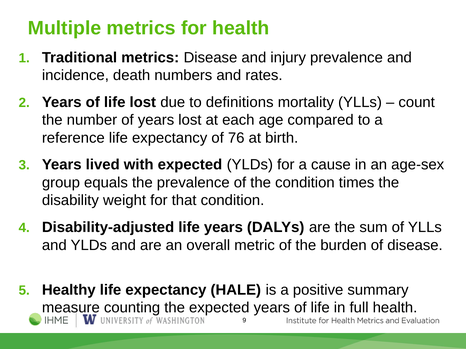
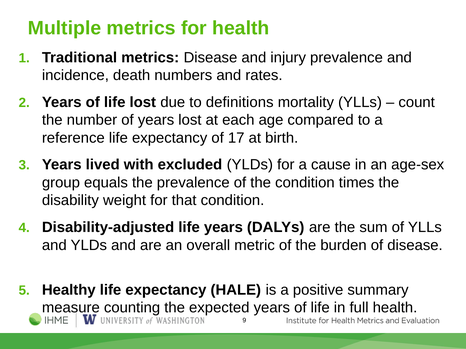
76: 76 -> 17
with expected: expected -> excluded
